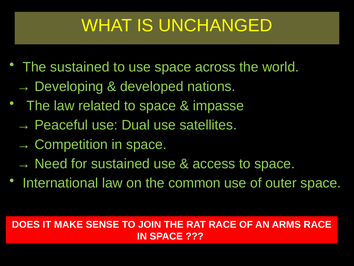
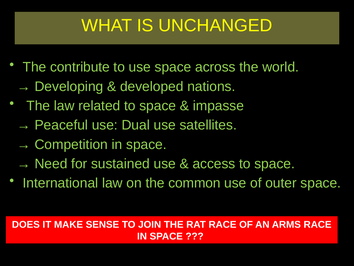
The sustained: sustained -> contribute
